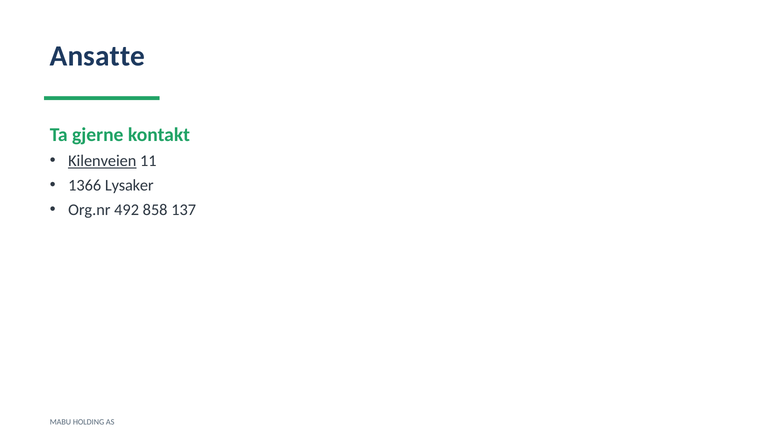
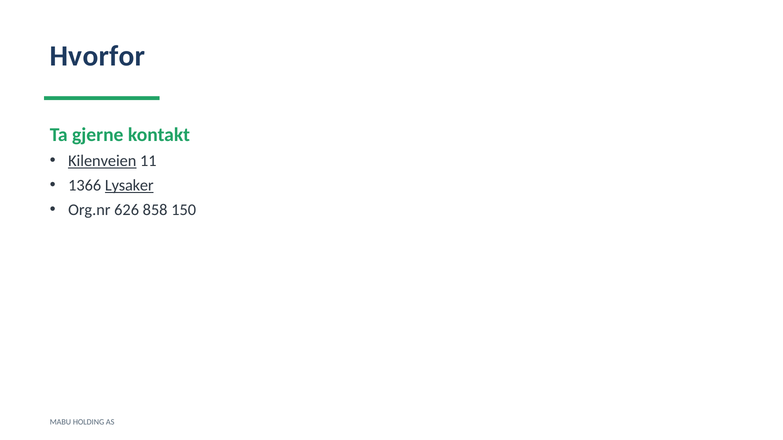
Ansatte: Ansatte -> Hvorfor
Lysaker underline: none -> present
492: 492 -> 626
137: 137 -> 150
